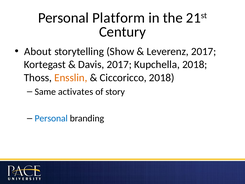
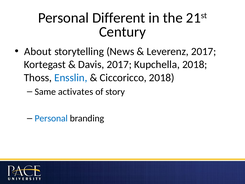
Platform: Platform -> Different
Show: Show -> News
Ensslin colour: orange -> blue
